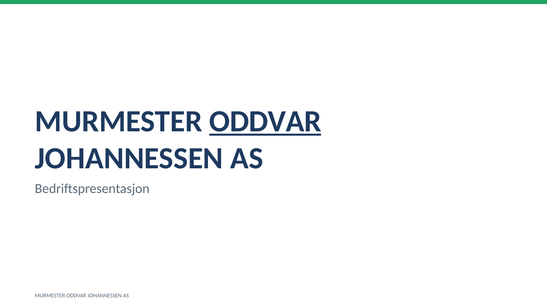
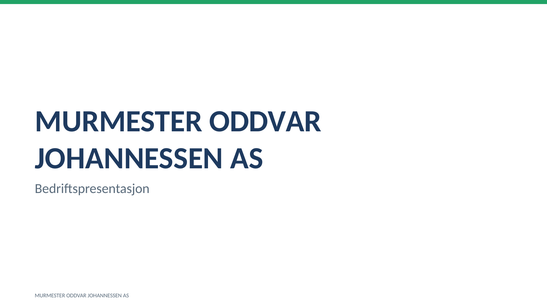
ODDVAR at (265, 121) underline: present -> none
